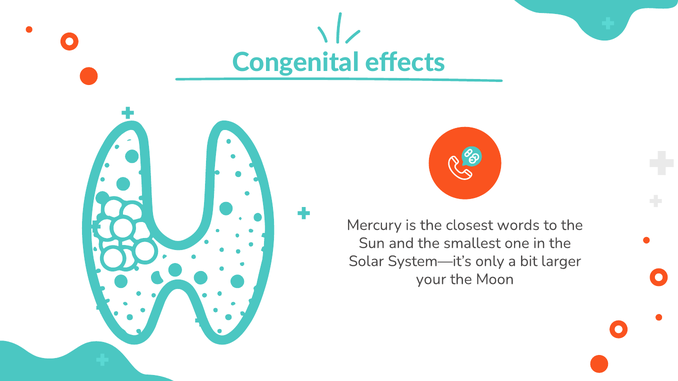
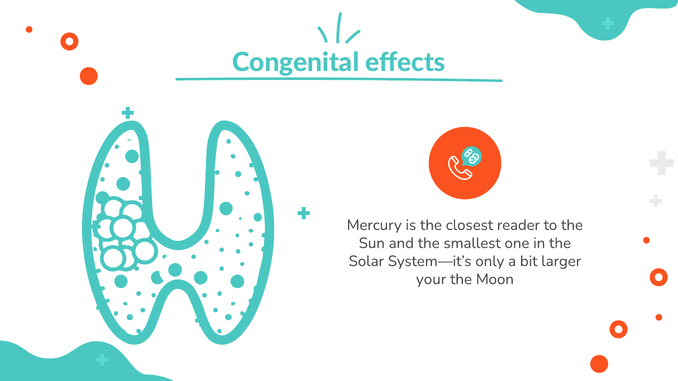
words: words -> reader
